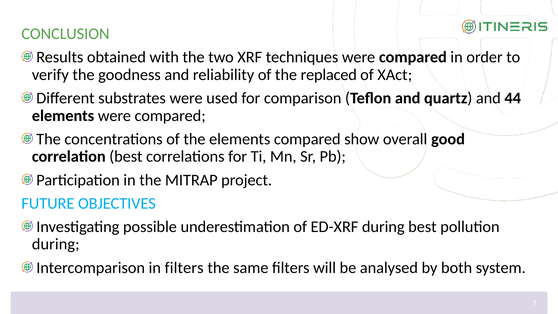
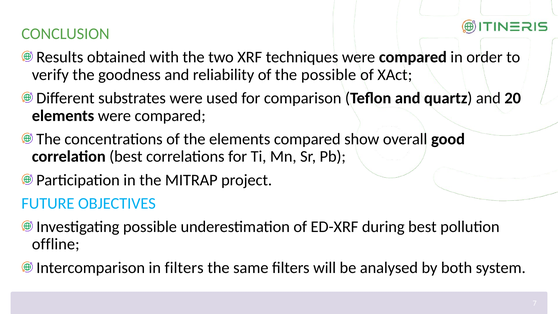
the replaced: replaced -> possible
44: 44 -> 20
during at (56, 244): during -> offline
